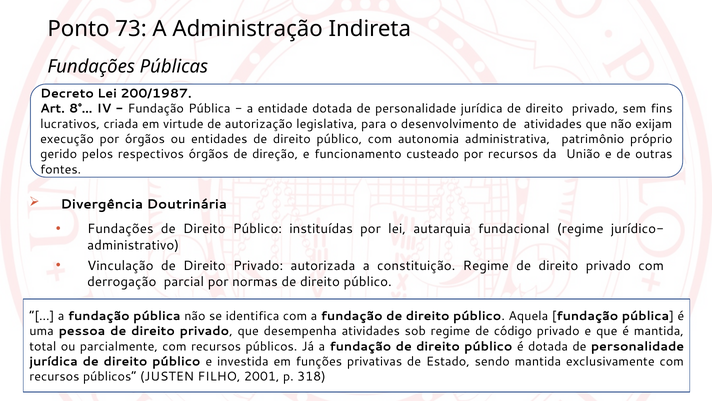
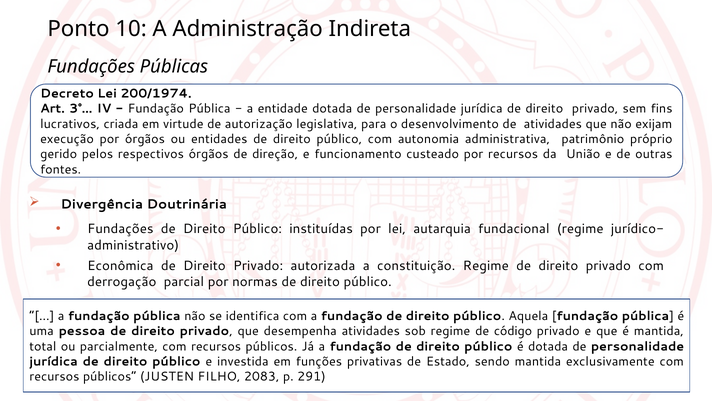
73: 73 -> 10
200/1987: 200/1987 -> 200/1974
8°: 8° -> 3°
Vinculação: Vinculação -> Econômica
2001: 2001 -> 2083
318: 318 -> 291
